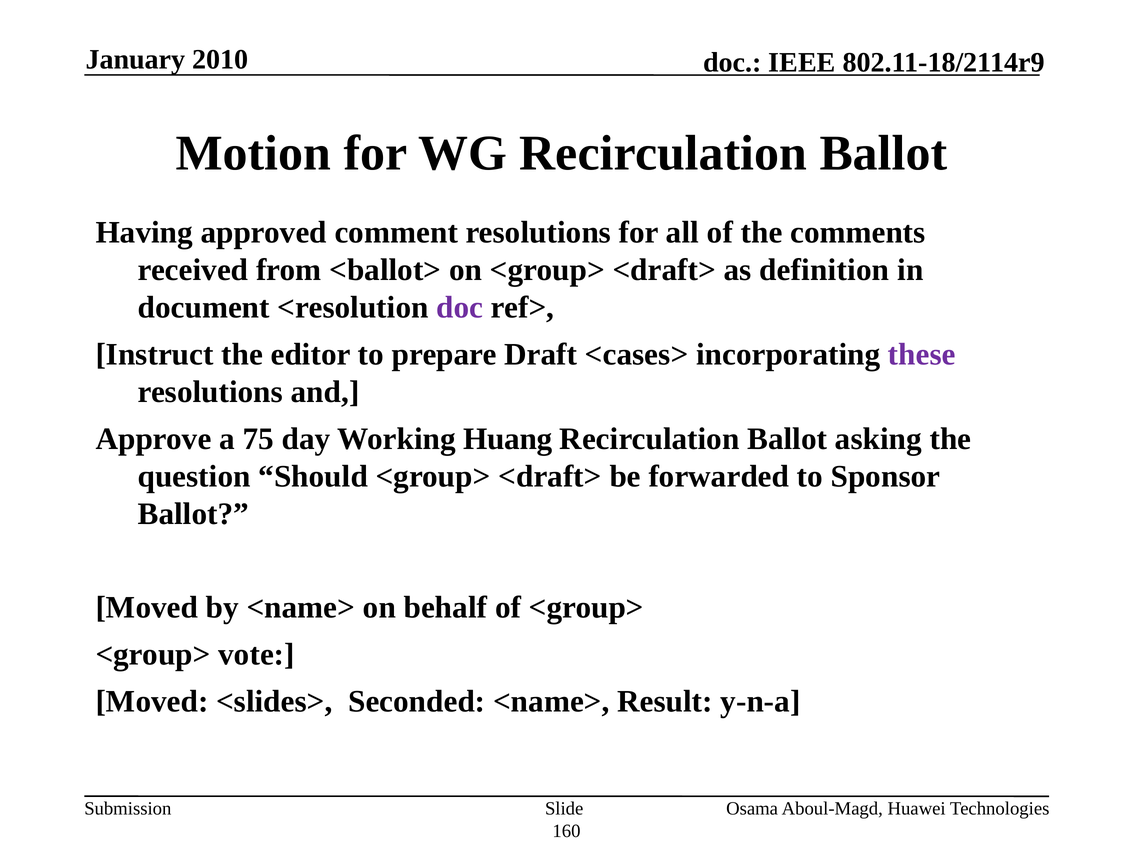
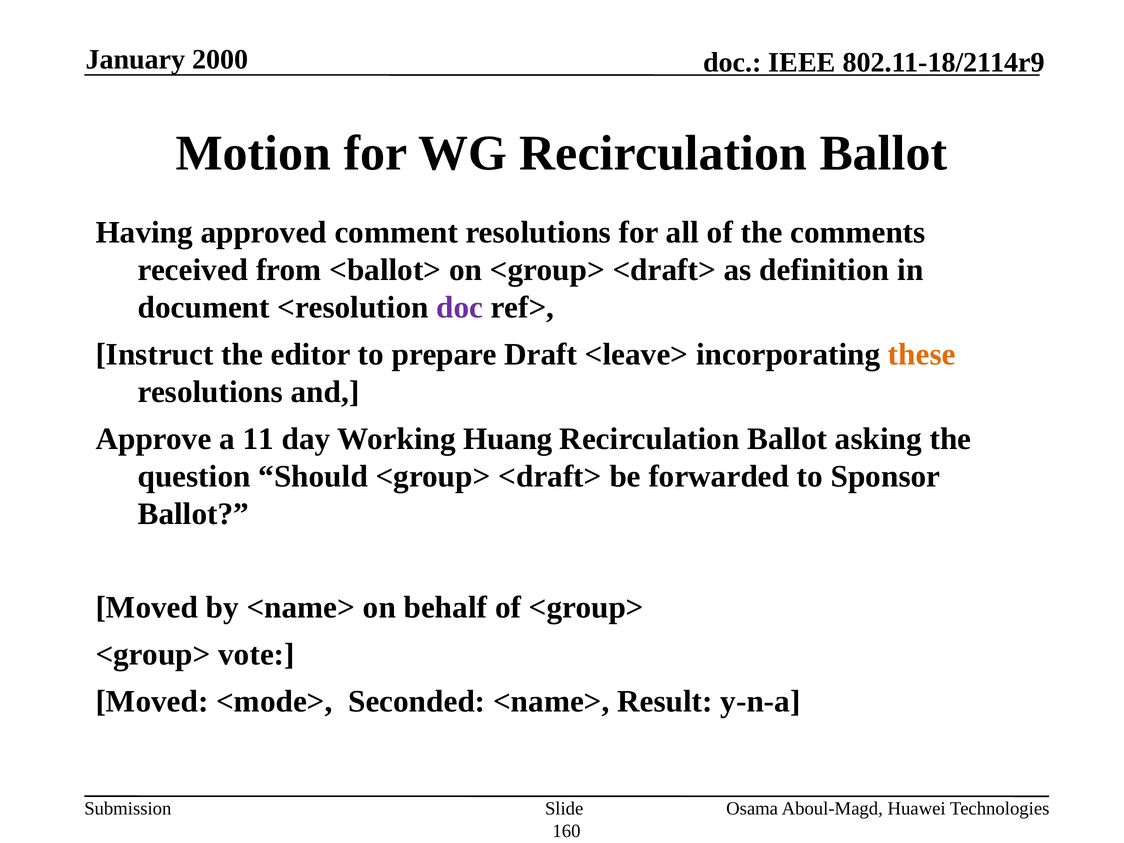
2010: 2010 -> 2000
<cases>: <cases> -> <leave>
these colour: purple -> orange
75: 75 -> 11
<slides>: <slides> -> <mode>
